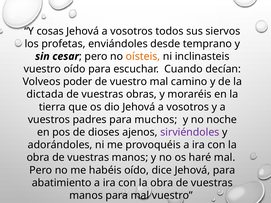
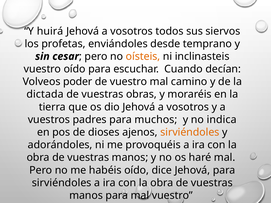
cosas: cosas -> huirá
noche: noche -> indica
sirviéndoles at (190, 132) colour: purple -> orange
abatimiento at (62, 183): abatimiento -> sirviéndoles
